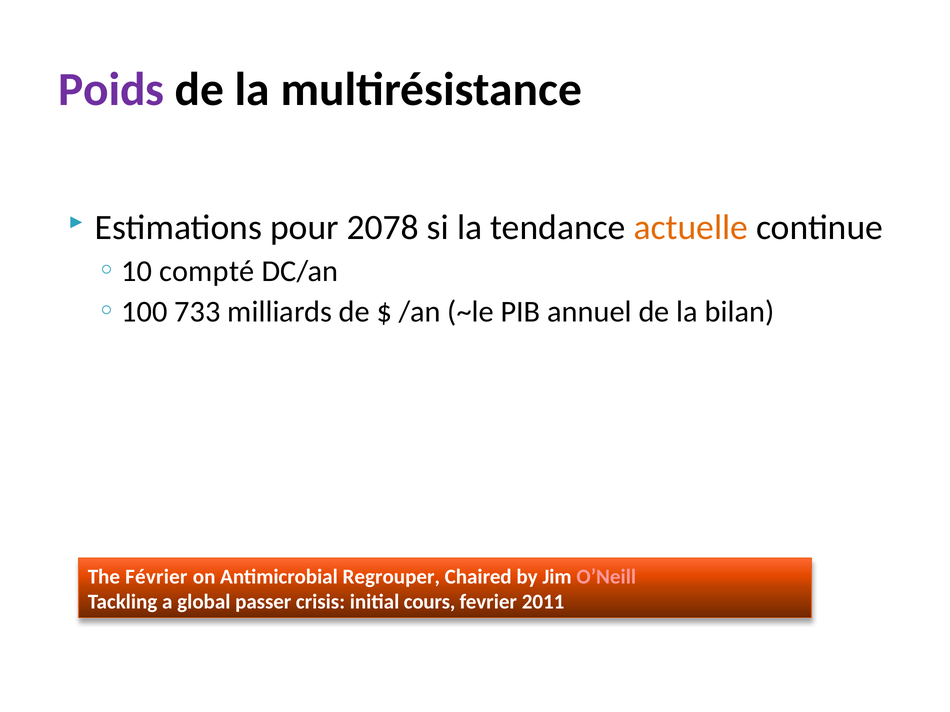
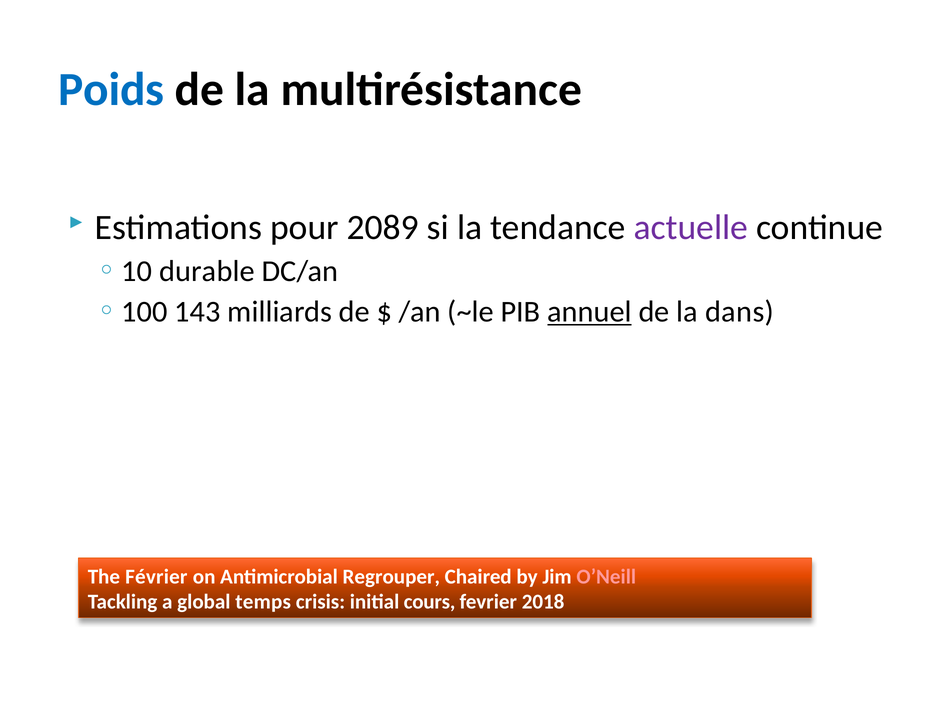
Poids colour: purple -> blue
2078: 2078 -> 2089
actuelle colour: orange -> purple
compté: compté -> durable
733: 733 -> 143
annuel underline: none -> present
bilan: bilan -> dans
passer: passer -> temps
2011: 2011 -> 2018
